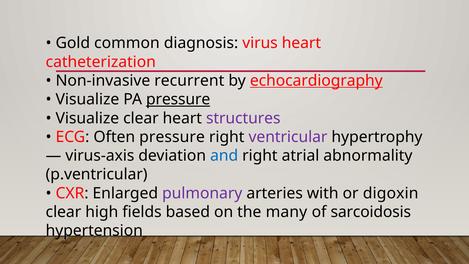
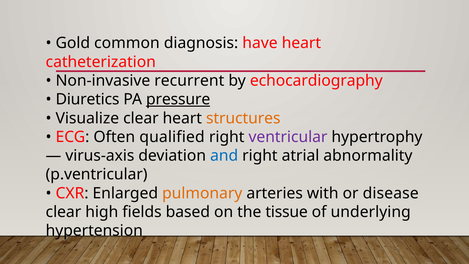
virus: virus -> have
echocardiography underline: present -> none
Visualize at (87, 99): Visualize -> Diuretics
structures colour: purple -> orange
Often pressure: pressure -> qualified
pulmonary colour: purple -> orange
digoxin: digoxin -> disease
many: many -> tissue
sarcoidosis: sarcoidosis -> underlying
